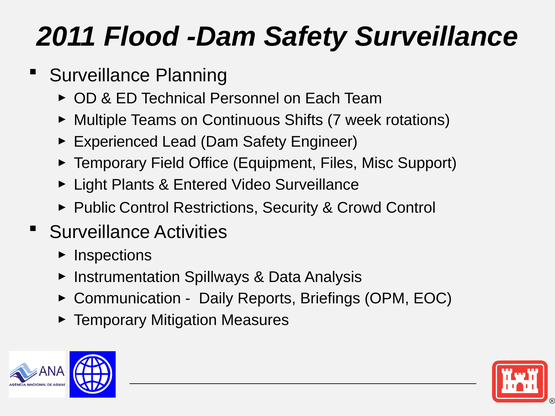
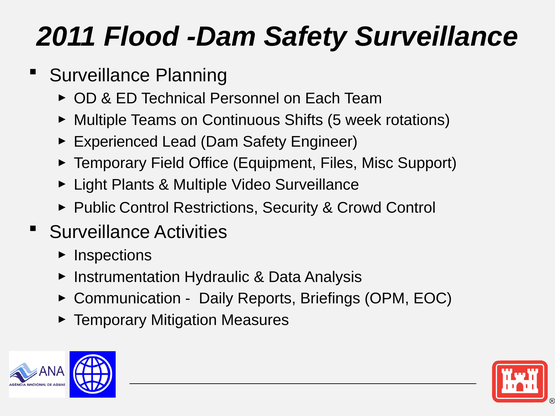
7: 7 -> 5
Entered at (200, 185): Entered -> Multiple
Spillways: Spillways -> Hydraulic
